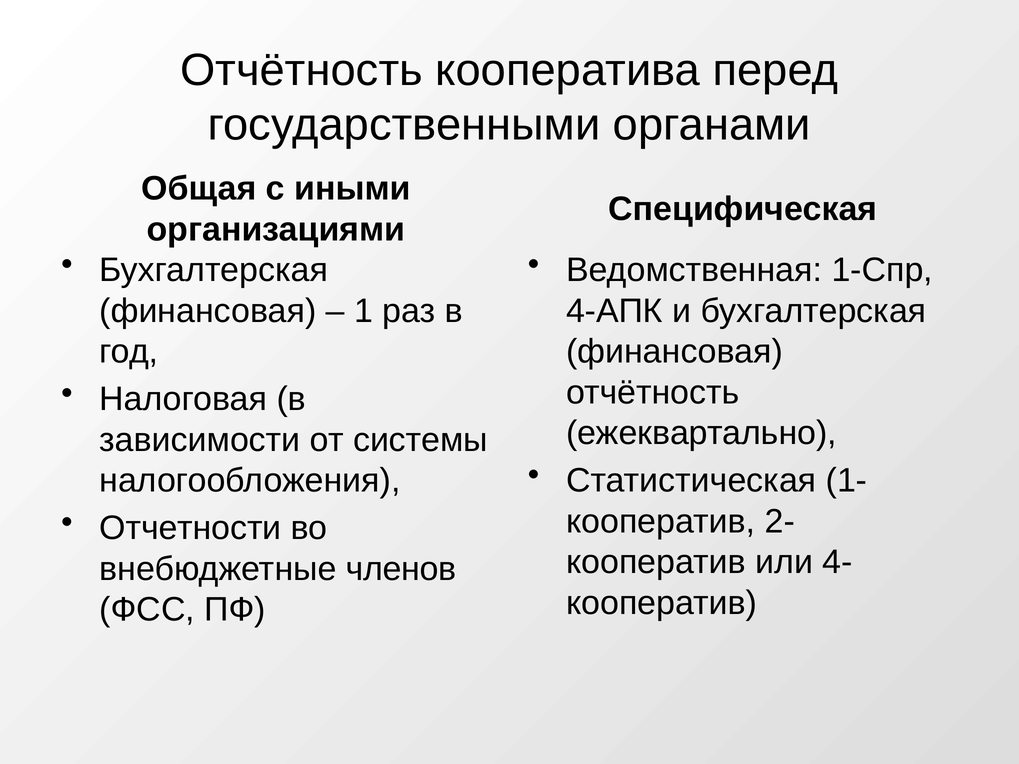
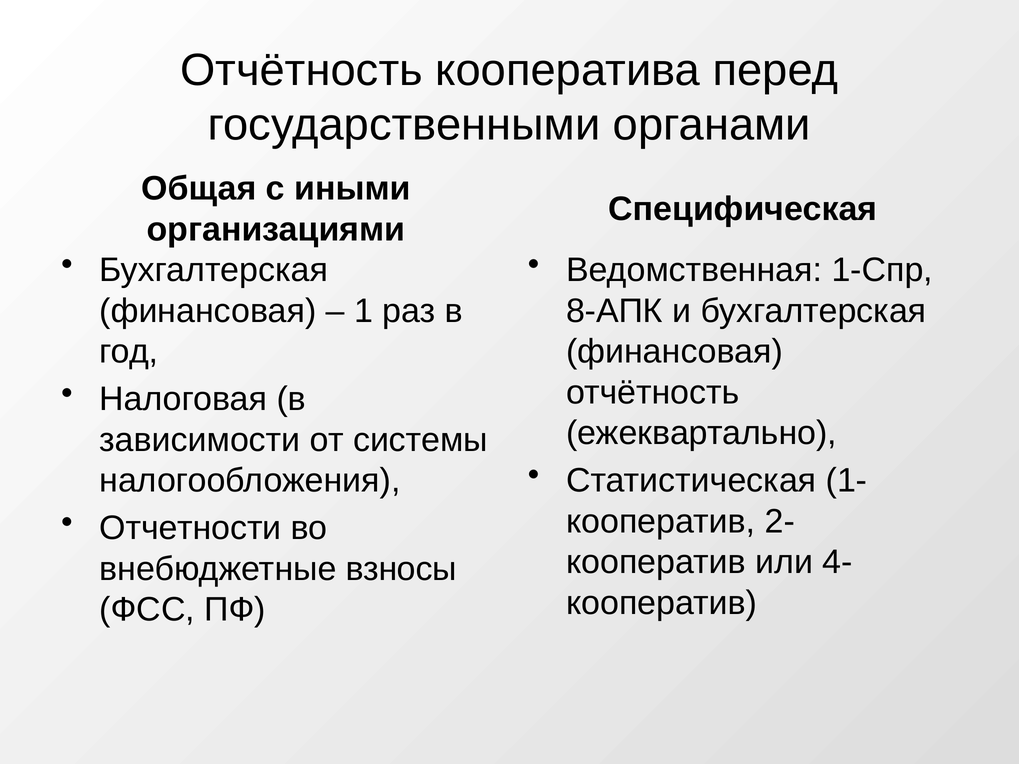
4-АПК: 4-АПК -> 8-АПК
членов: членов -> взносы
